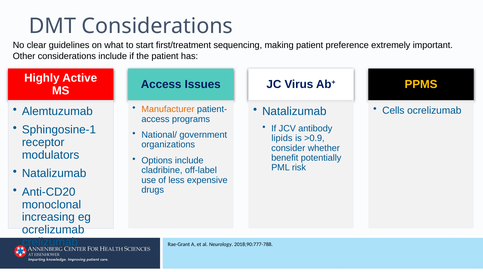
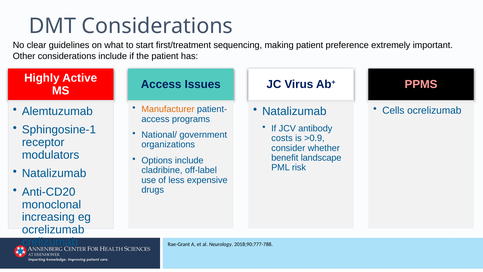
PPMS colour: yellow -> pink
lipids: lipids -> costs
potentially: potentially -> landscape
